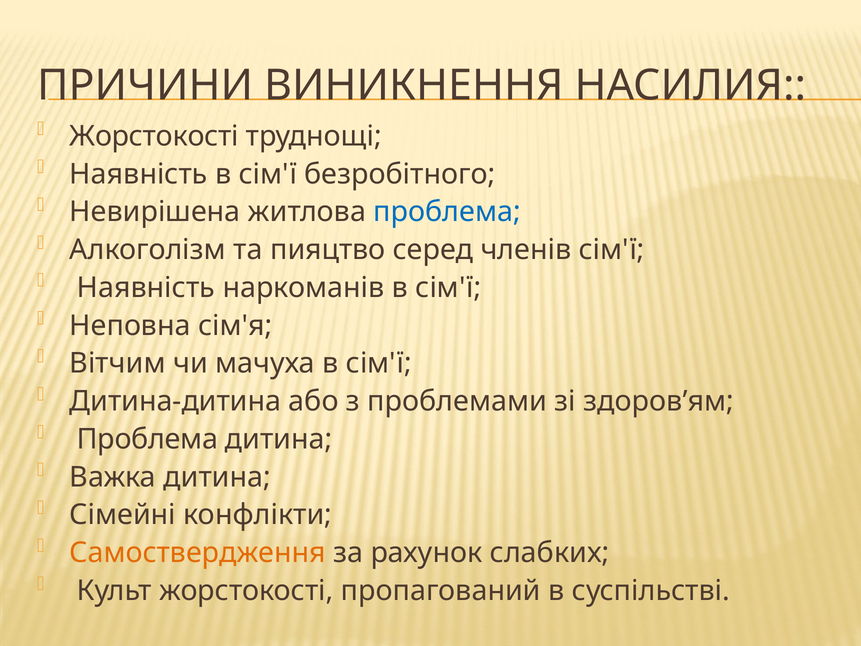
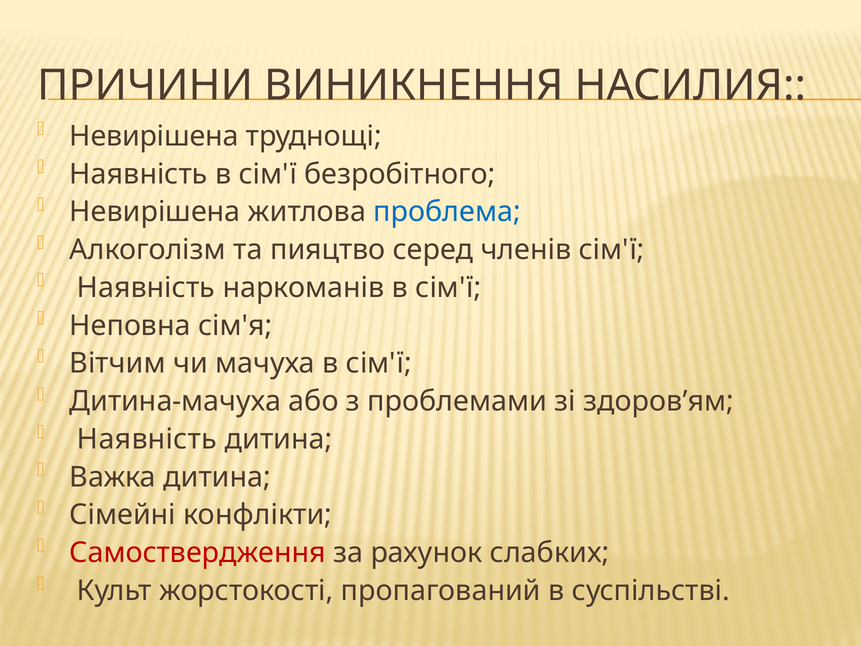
Жорстокості at (154, 136): Жорстокості -> Невирішена
Дитина-дитина: Дитина-дитина -> Дитина-мачуха
Проблема at (147, 439): Проблема -> Наявність
Самоствердження colour: orange -> red
